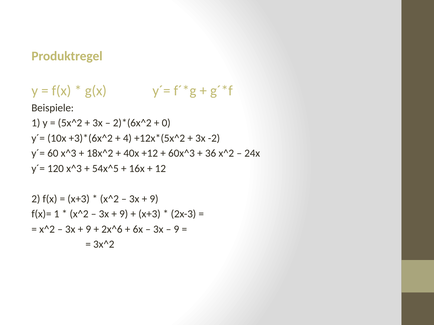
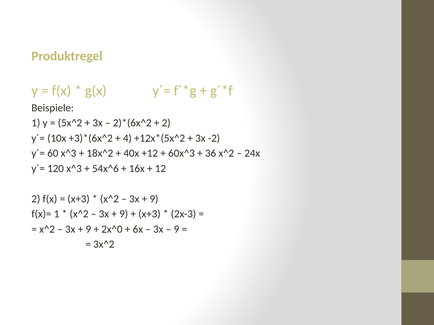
0 at (166, 123): 0 -> 2
54x^5: 54x^5 -> 54x^6
2x^6: 2x^6 -> 2x^0
